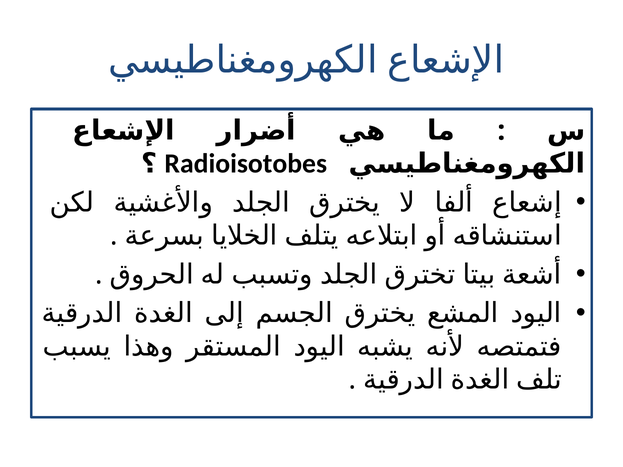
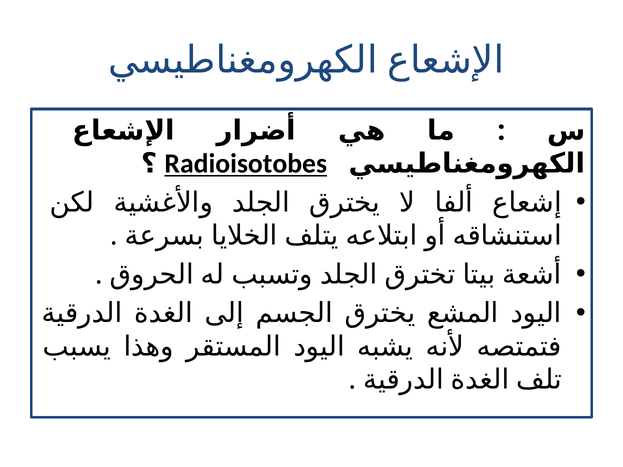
Radioisotobes underline: none -> present
